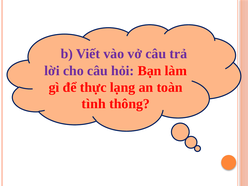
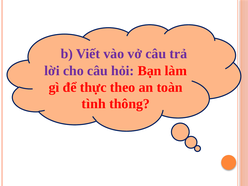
lạng: lạng -> theo
